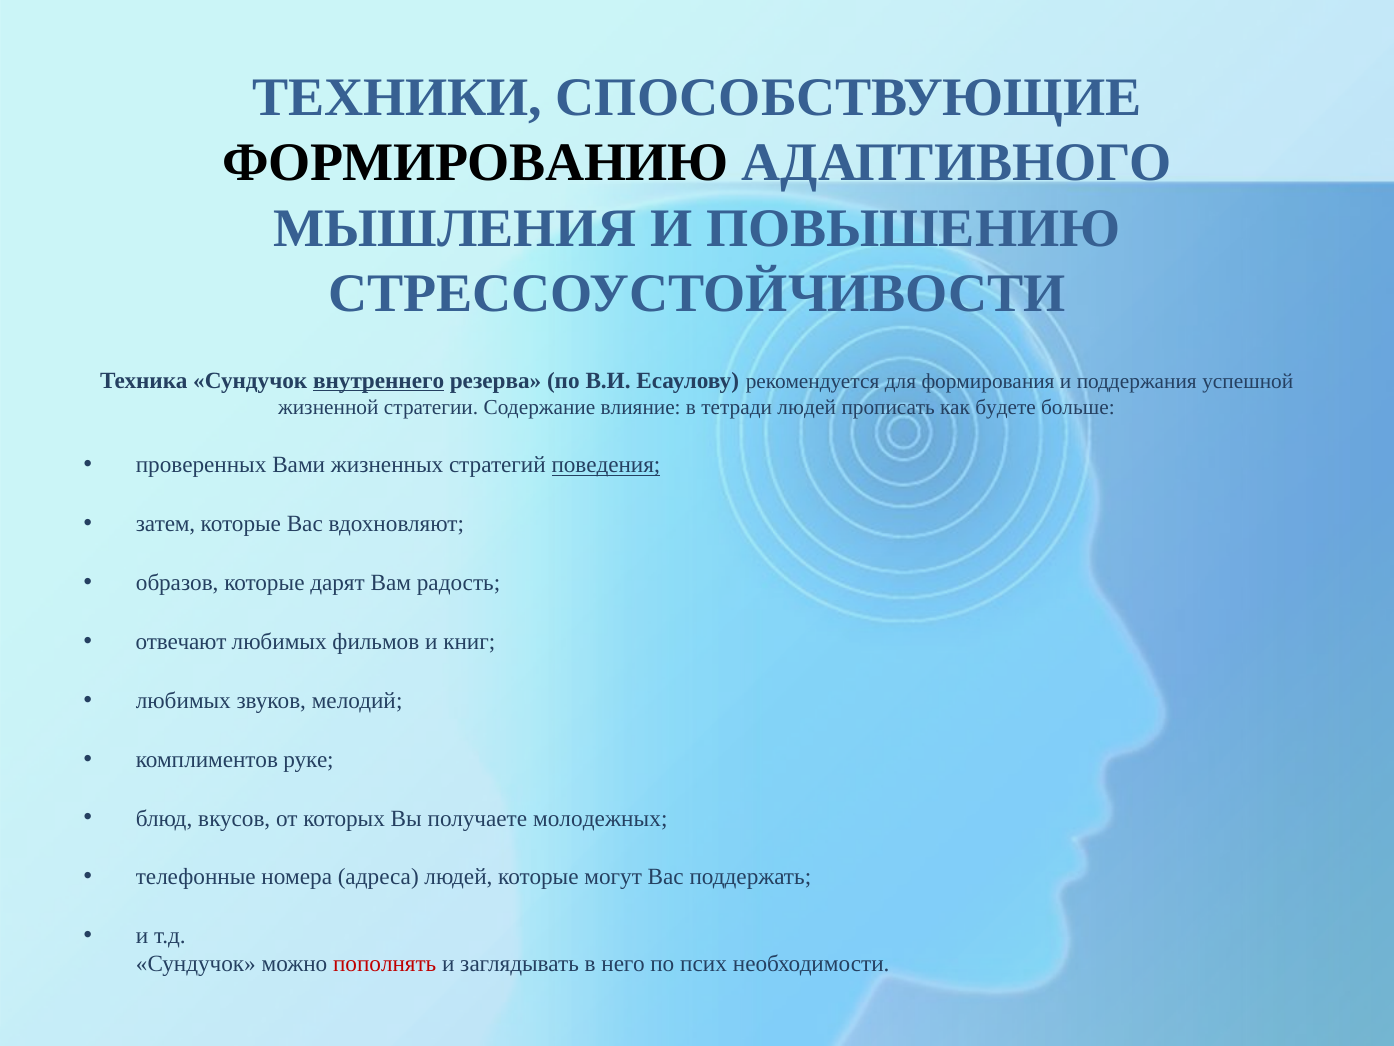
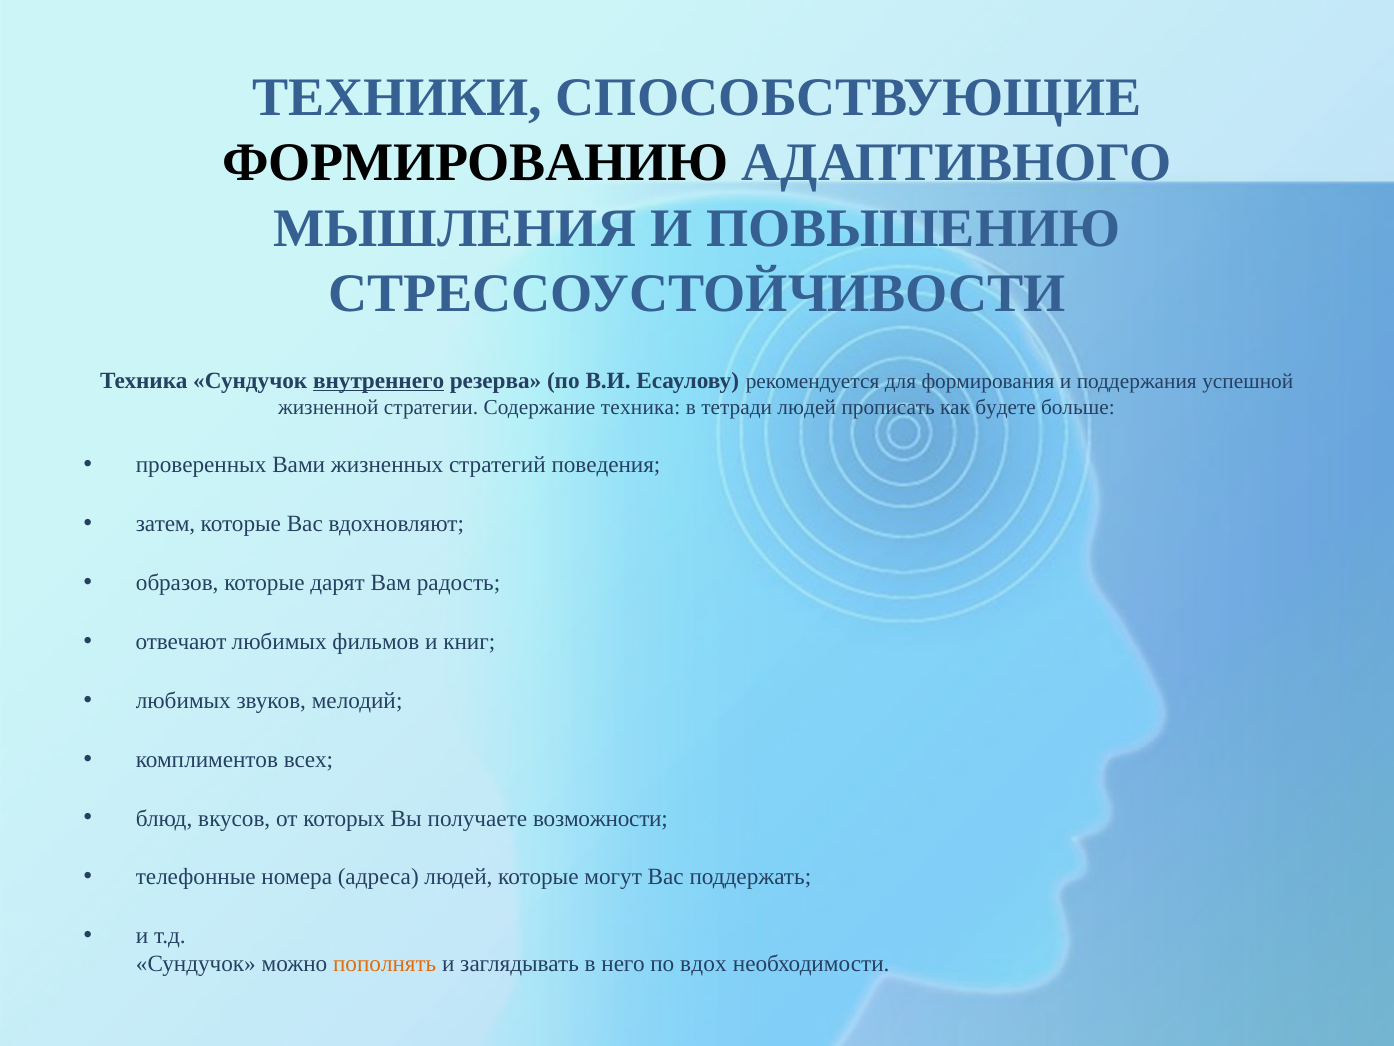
Содержание влияние: влияние -> техника
поведения underline: present -> none
руке: руке -> всех
молодежных: молодежных -> возможности
пополнять colour: red -> orange
псих: псих -> вдох
